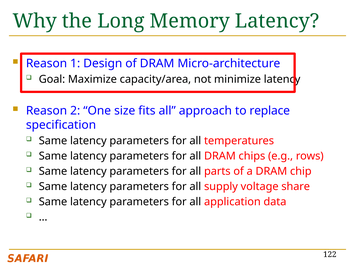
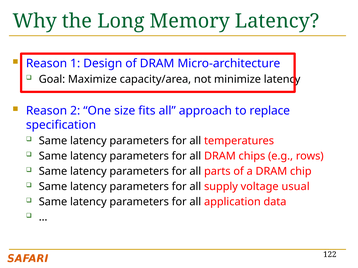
share: share -> usual
